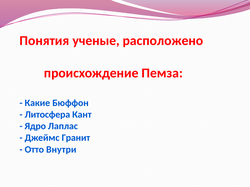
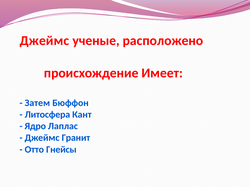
Понятия at (44, 41): Понятия -> Джеймс
Пемза: Пемза -> Имеет
Какие: Какие -> Затем
Внутри: Внутри -> Гнейсы
